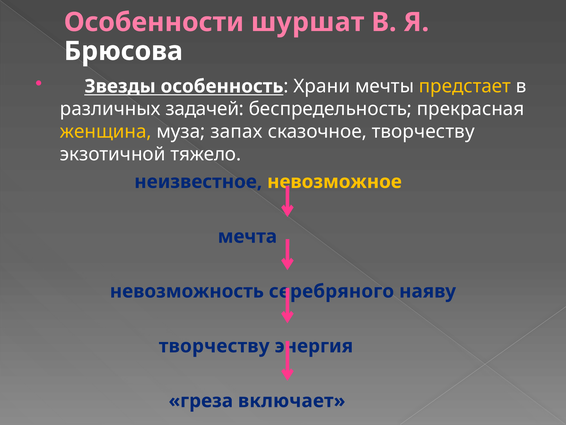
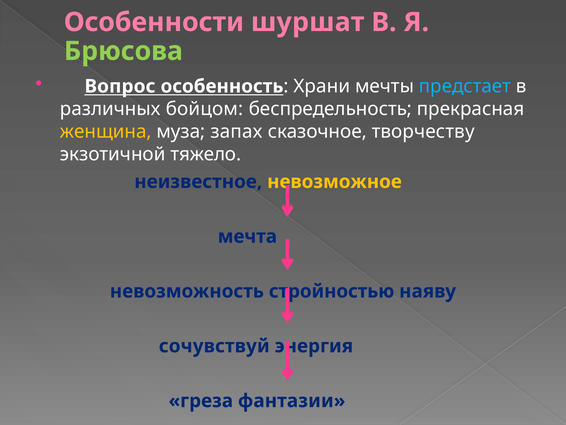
Брюсова colour: white -> light green
Звезды: Звезды -> Вопрос
предстает colour: yellow -> light blue
задачей: задачей -> бойцом
серебряного: серебряного -> стройностью
творчеству at (214, 346): творчеству -> сочувствуй
включает: включает -> фантазии
